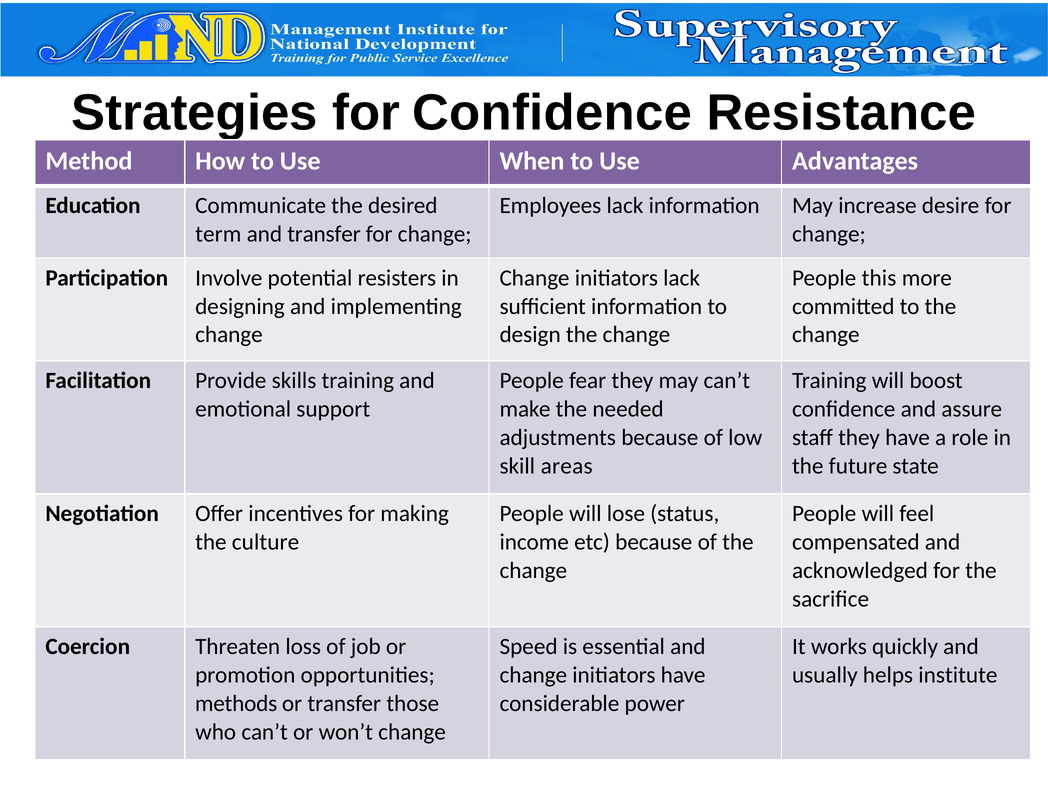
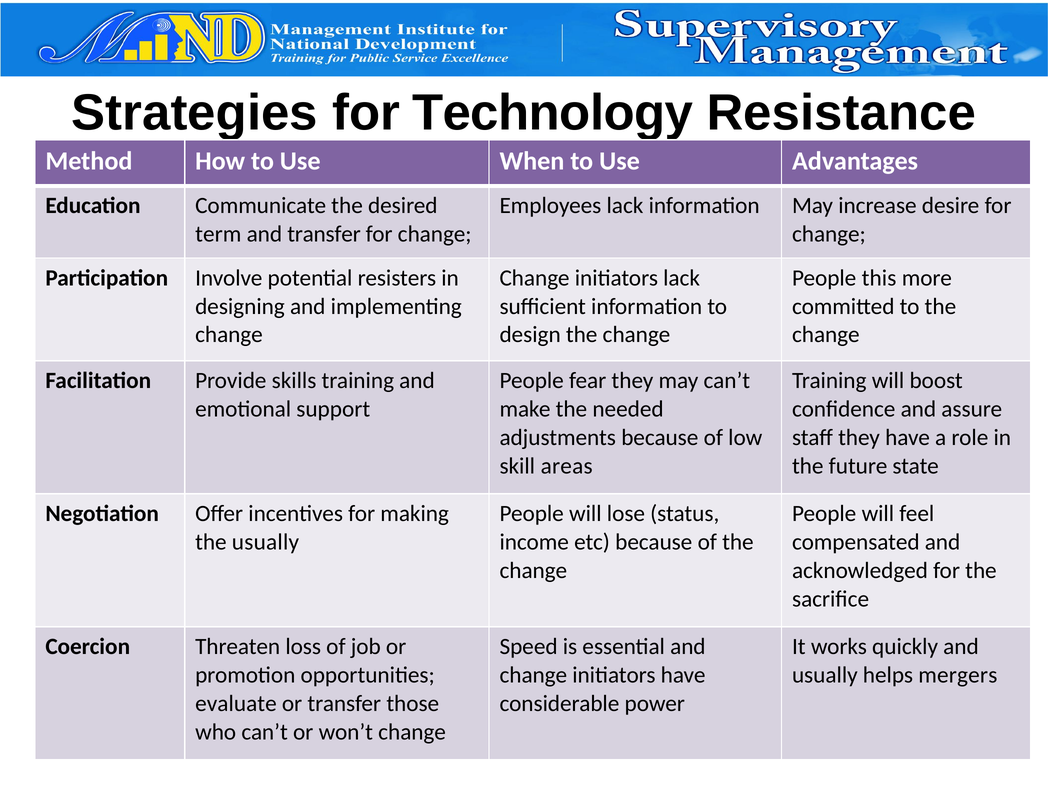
for Confidence: Confidence -> Technology
the culture: culture -> usually
institute: institute -> mergers
methods: methods -> evaluate
